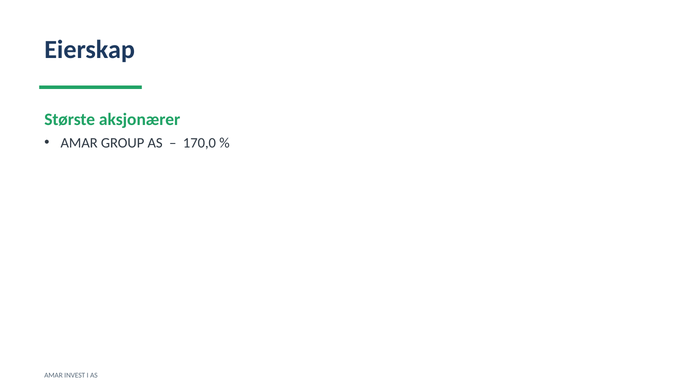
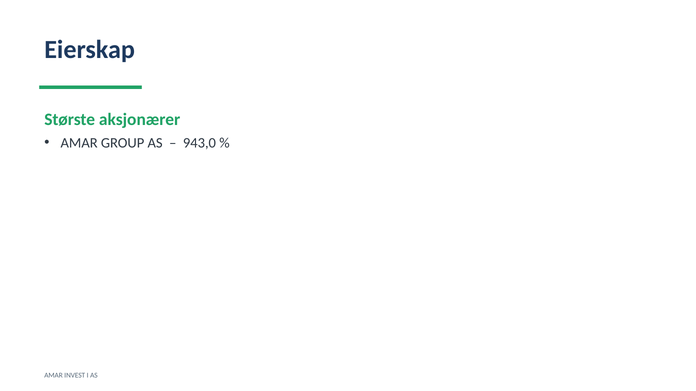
170,0: 170,0 -> 943,0
